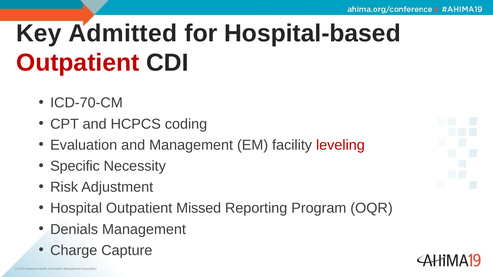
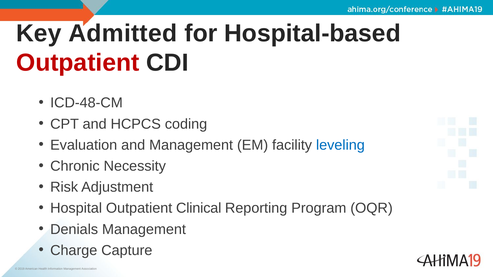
ICD-70-CM: ICD-70-CM -> ICD-48-CM
leveling colour: red -> blue
Specific: Specific -> Chronic
Missed: Missed -> Clinical
